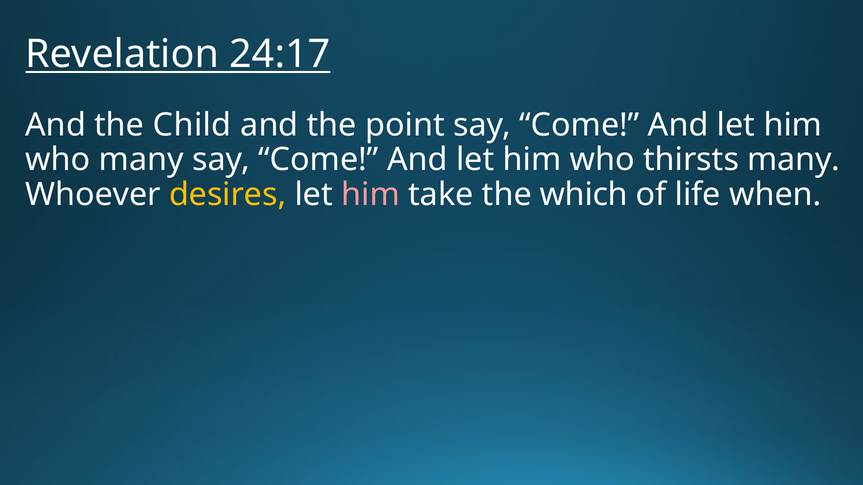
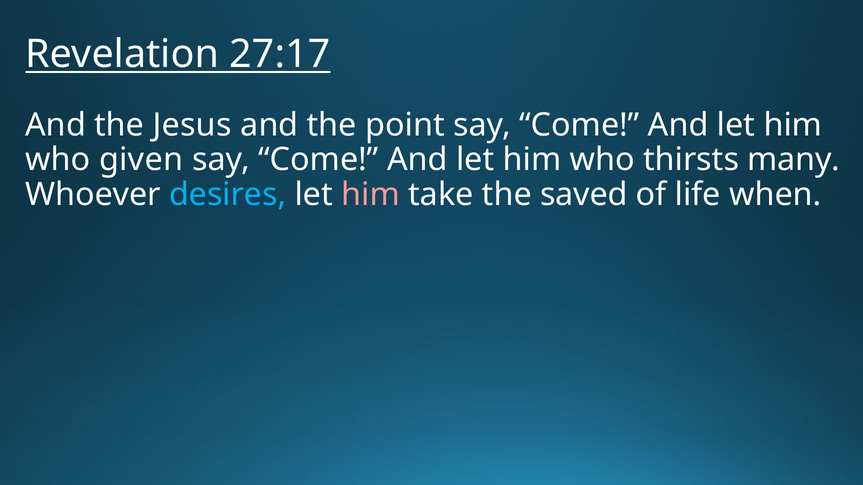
24:17: 24:17 -> 27:17
Child: Child -> Jesus
who many: many -> given
desires colour: yellow -> light blue
which: which -> saved
